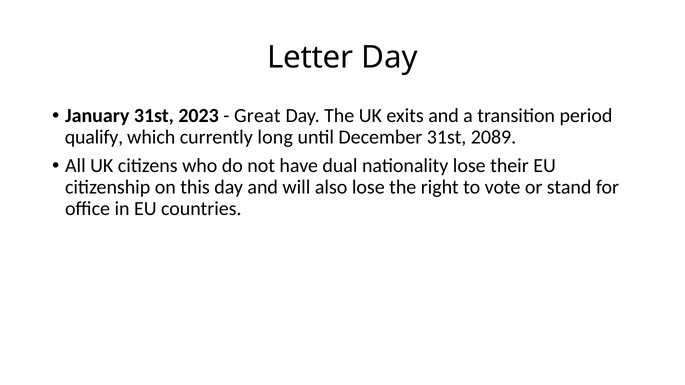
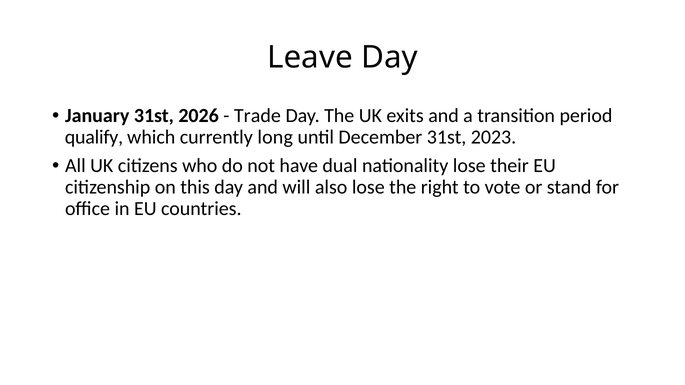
Letter: Letter -> Leave
2023: 2023 -> 2026
Great: Great -> Trade
2089: 2089 -> 2023
